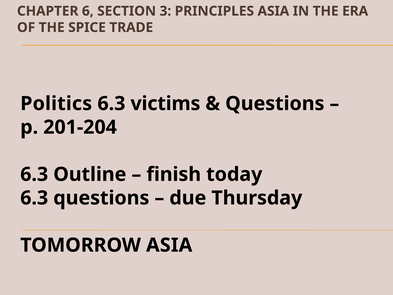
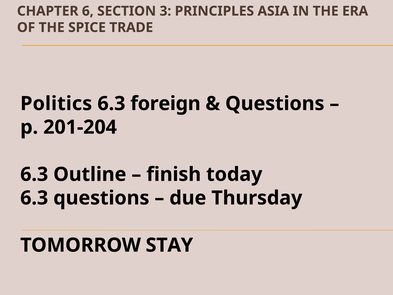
victims: victims -> foreign
TOMORROW ASIA: ASIA -> STAY
